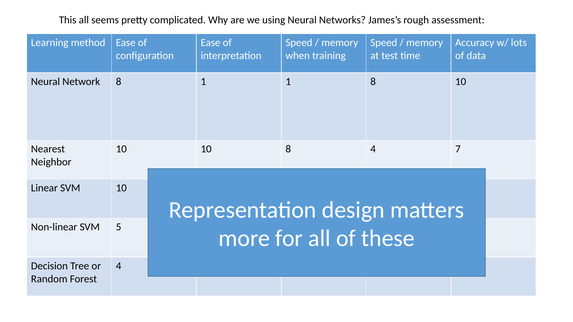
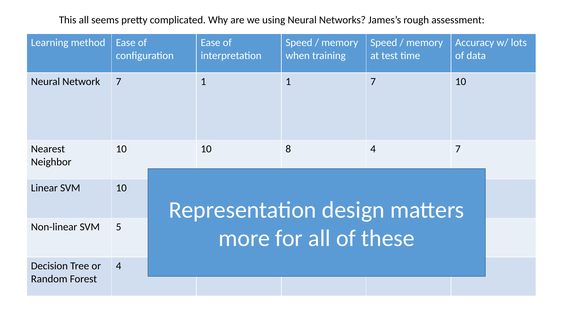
Network 8: 8 -> 7
1 8: 8 -> 7
